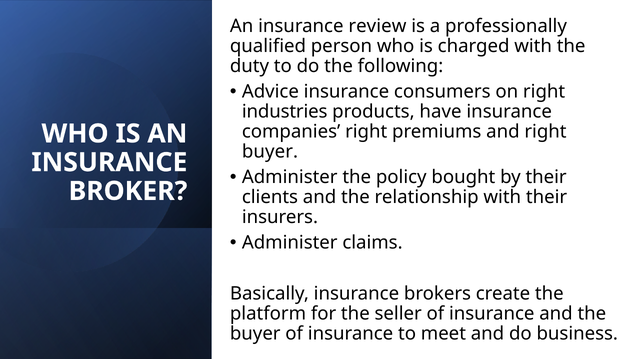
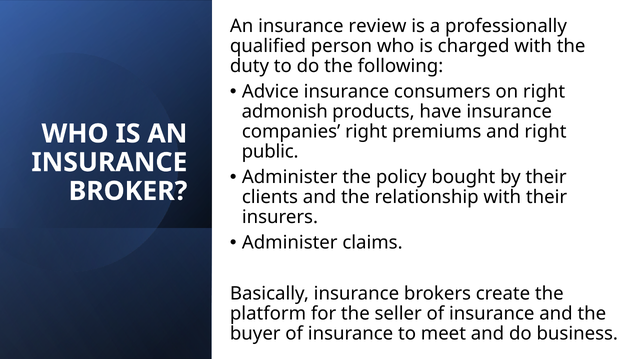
industries: industries -> admonish
buyer at (270, 152): buyer -> public
